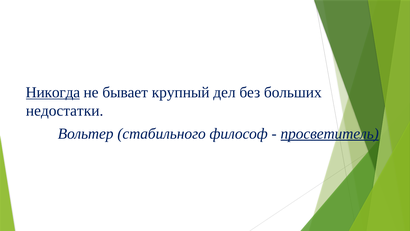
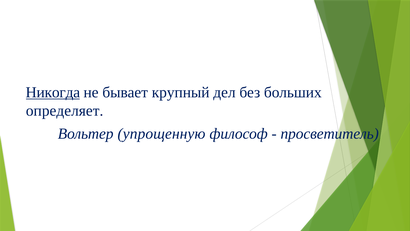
недостатки: недостатки -> определяет
стабильного: стабильного -> упрощенную
просветитель underline: present -> none
